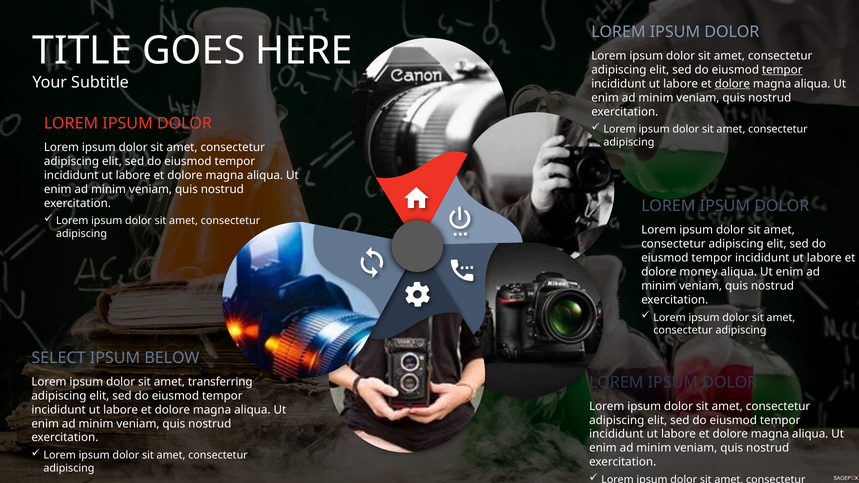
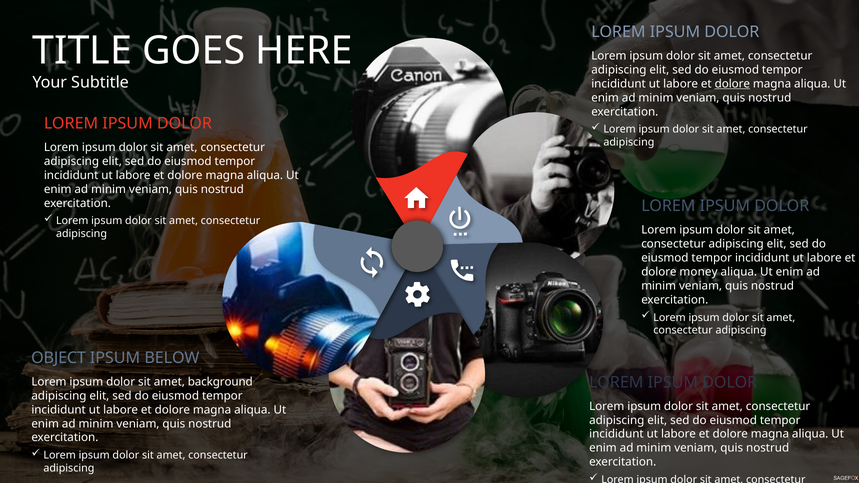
tempor at (782, 70) underline: present -> none
SELECT: SELECT -> OBJECT
transferring: transferring -> background
